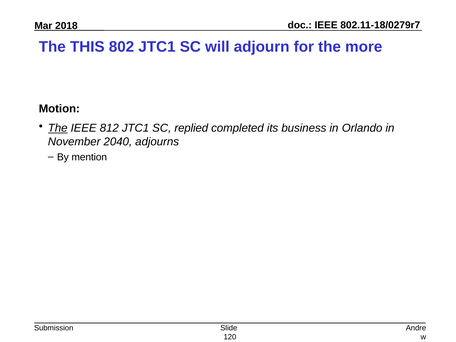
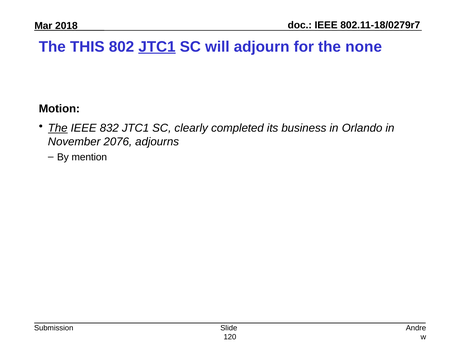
JTC1 at (157, 47) underline: none -> present
more: more -> none
812: 812 -> 832
replied: replied -> clearly
2040: 2040 -> 2076
